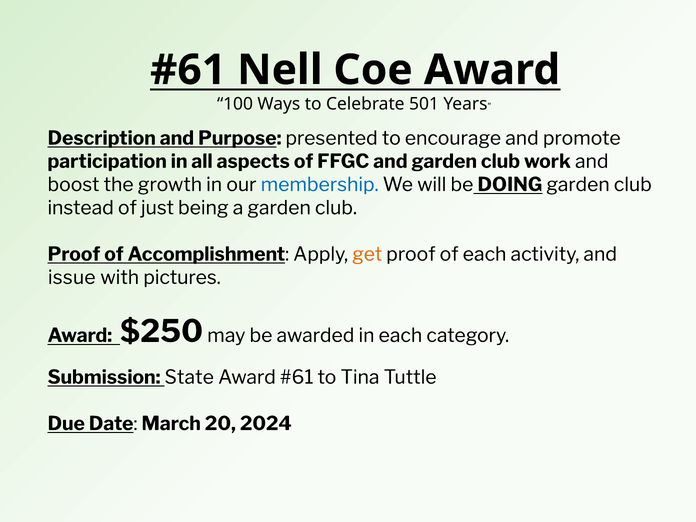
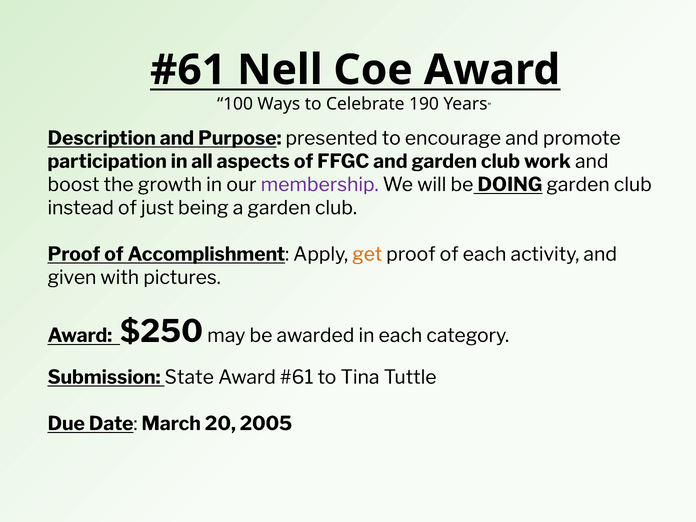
501: 501 -> 190
membership colour: blue -> purple
issue: issue -> given
2024: 2024 -> 2005
